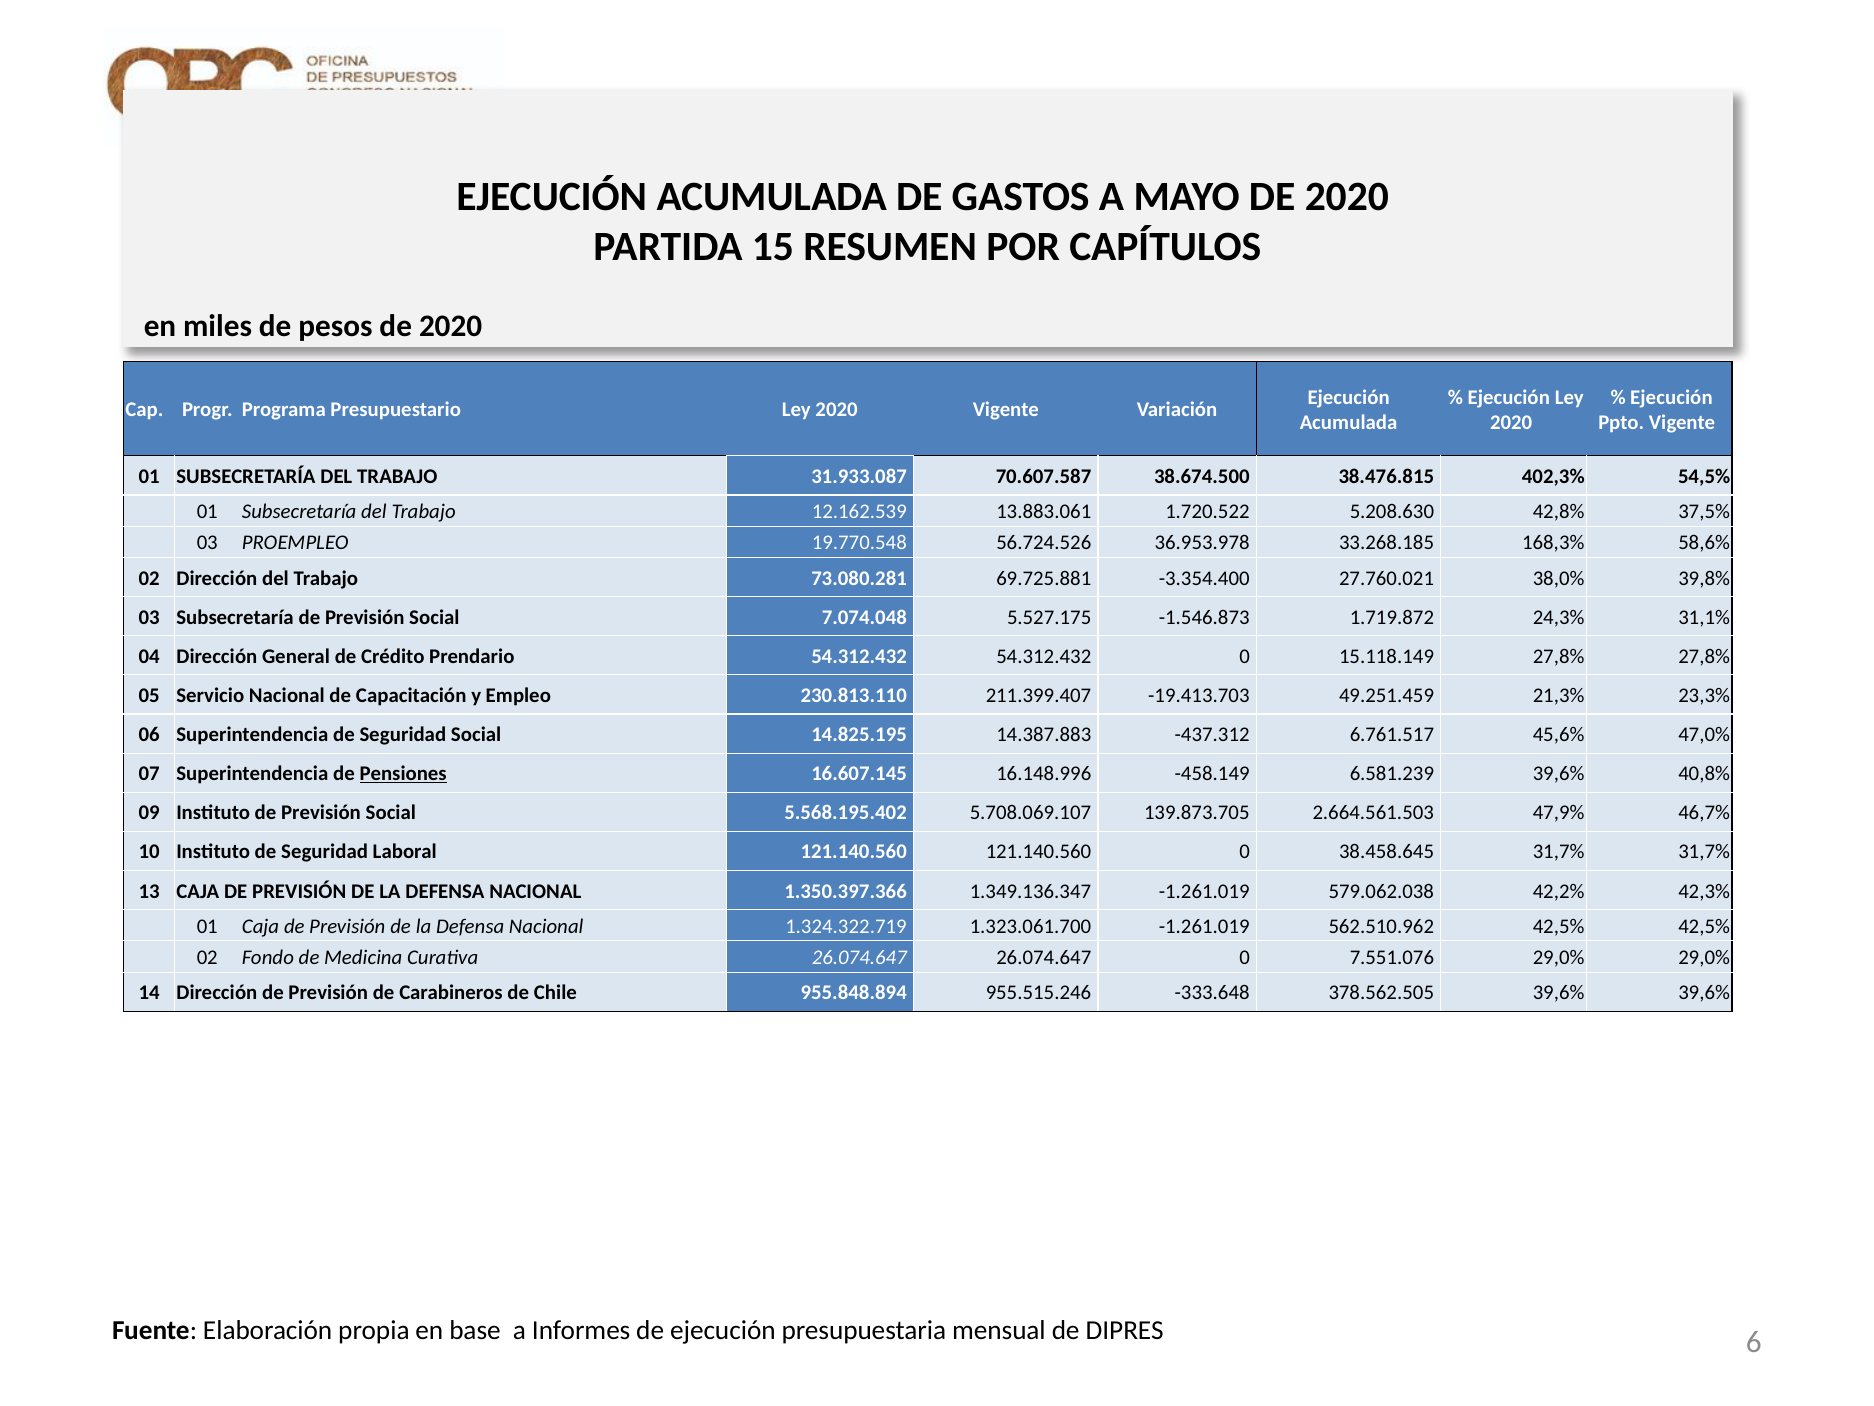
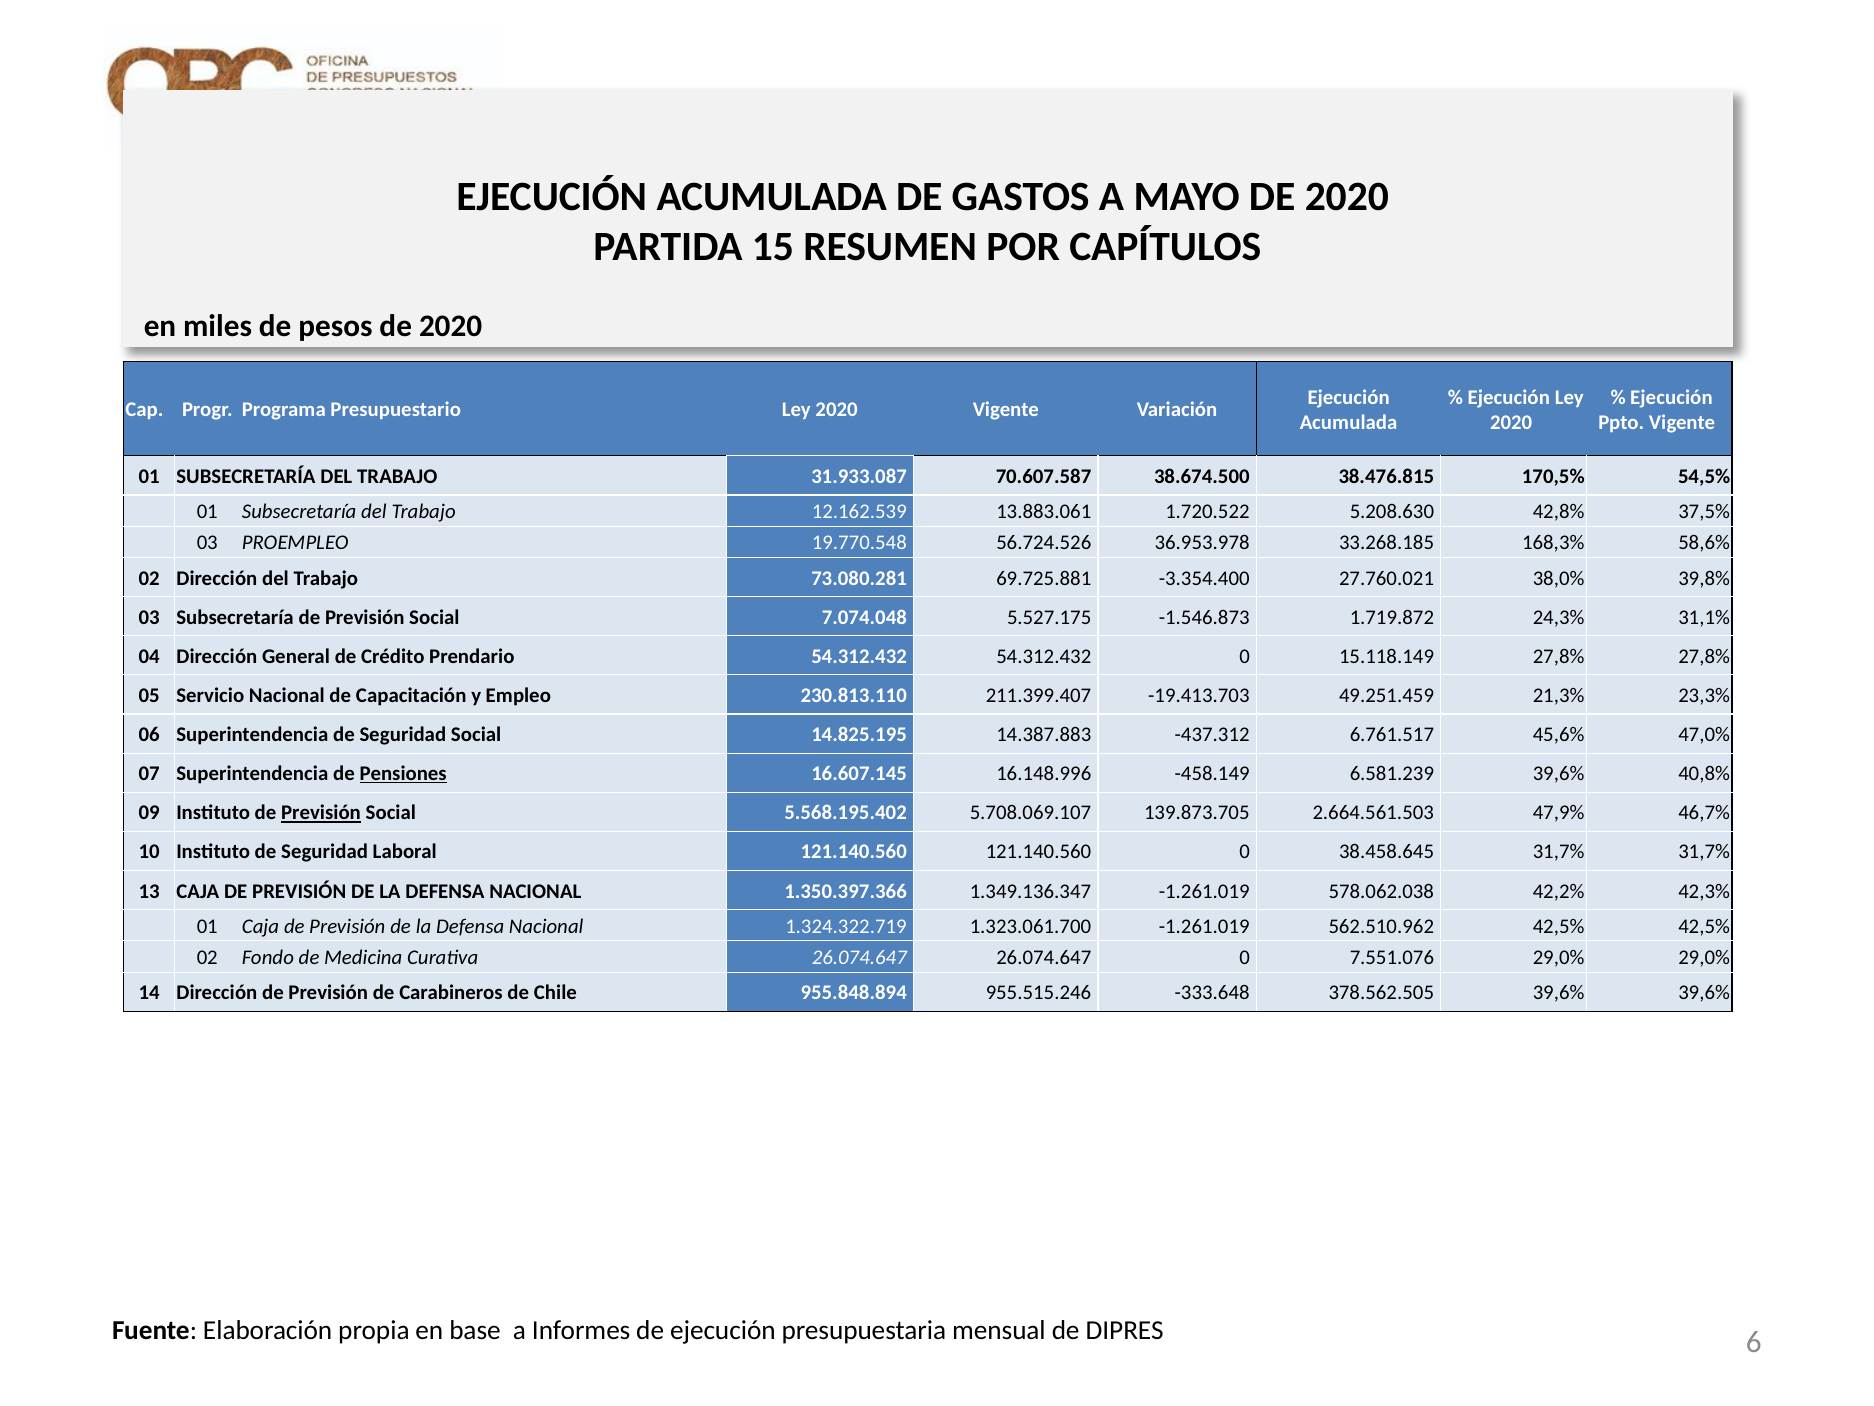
402,3%: 402,3% -> 170,5%
Previsión at (321, 813) underline: none -> present
579.062.038: 579.062.038 -> 578.062.038
